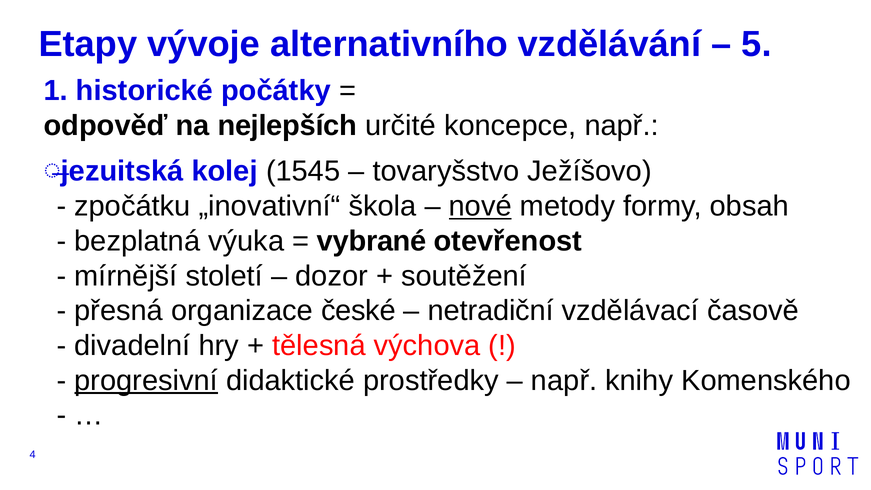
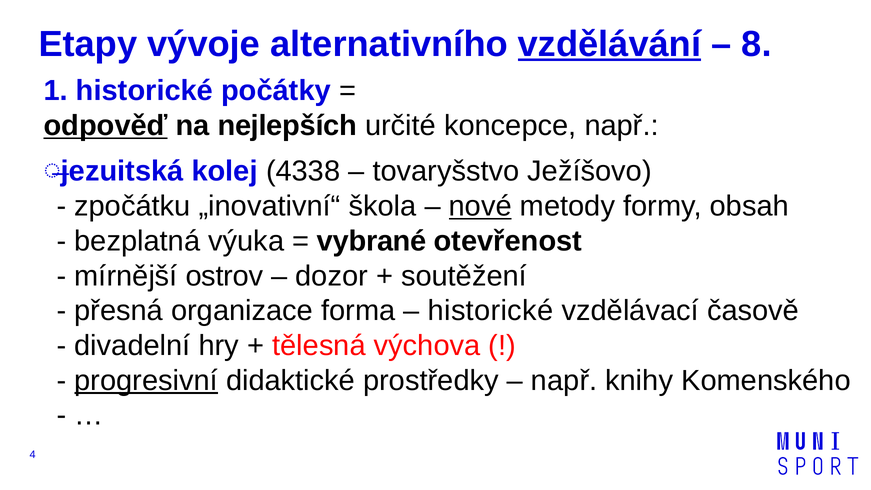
vzdělávání underline: none -> present
5: 5 -> 8
odpověď underline: none -> present
1545: 1545 -> 4338
století: století -> ostrov
české: české -> forma
netradiční at (491, 311): netradiční -> historické
